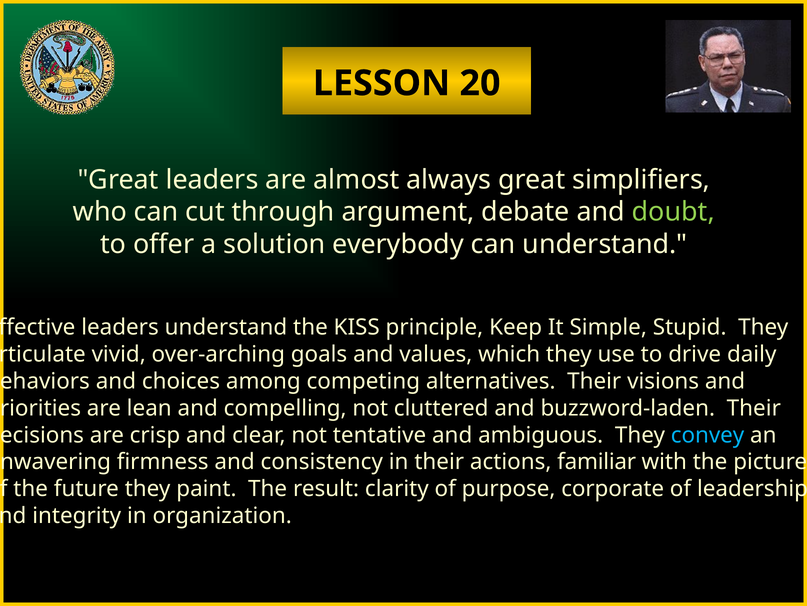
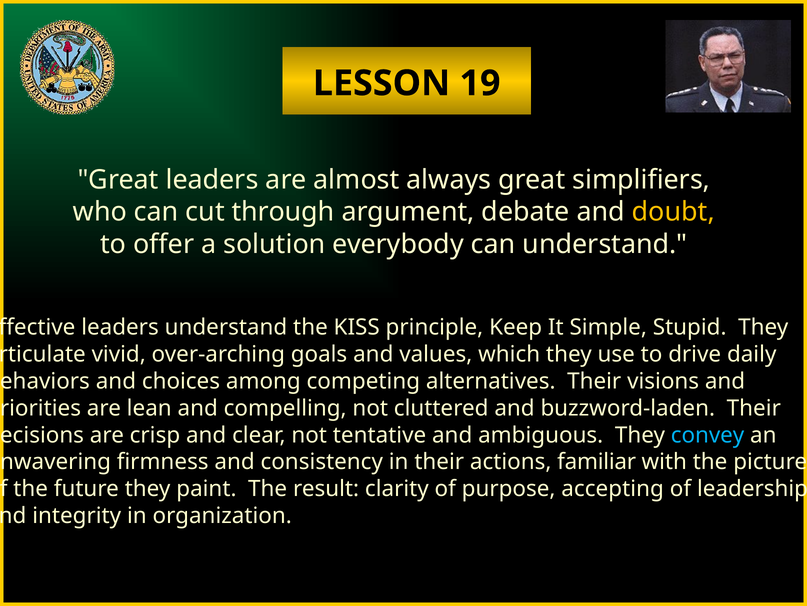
20: 20 -> 19
doubt colour: light green -> yellow
corporate: corporate -> accepting
